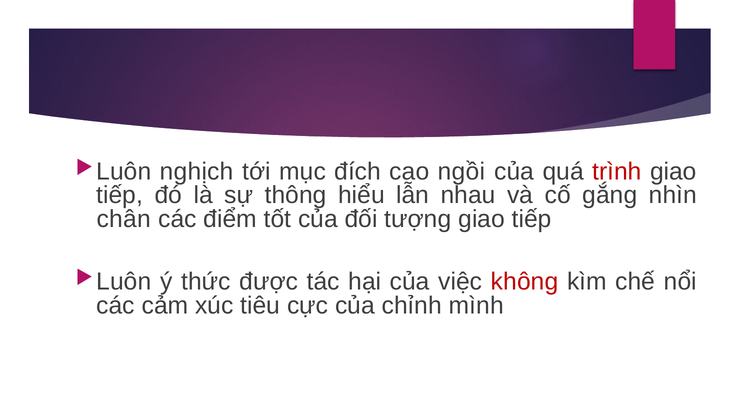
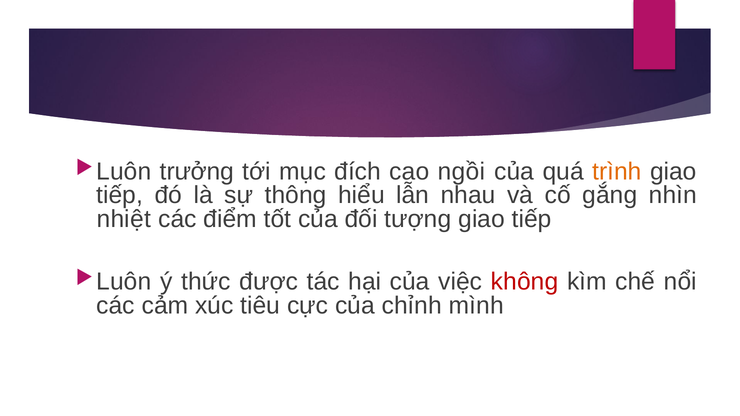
nghịch: nghịch -> trưởng
trình colour: red -> orange
chân: chân -> nhiệt
